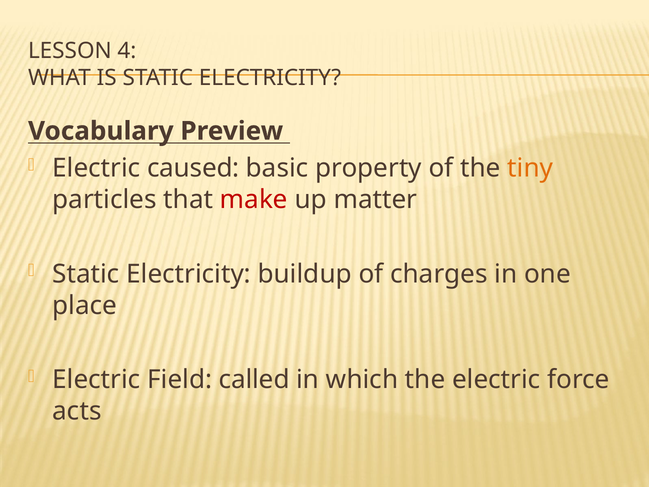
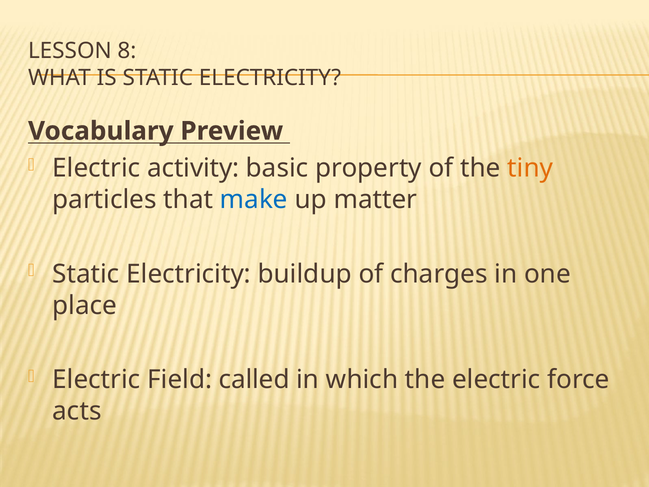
4: 4 -> 8
caused: caused -> activity
make colour: red -> blue
